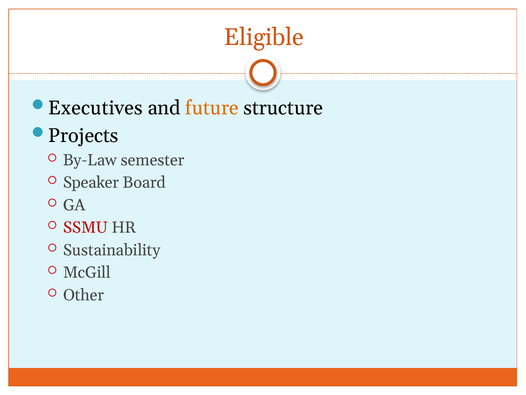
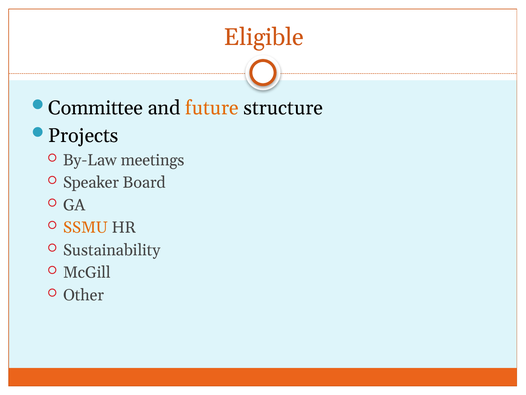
Executives: Executives -> Committee
semester: semester -> meetings
SSMU colour: red -> orange
